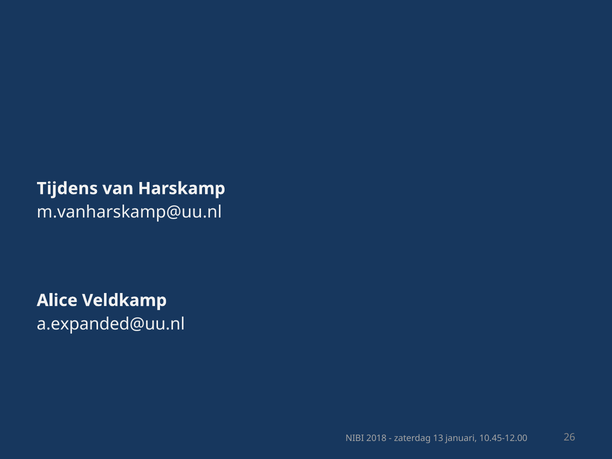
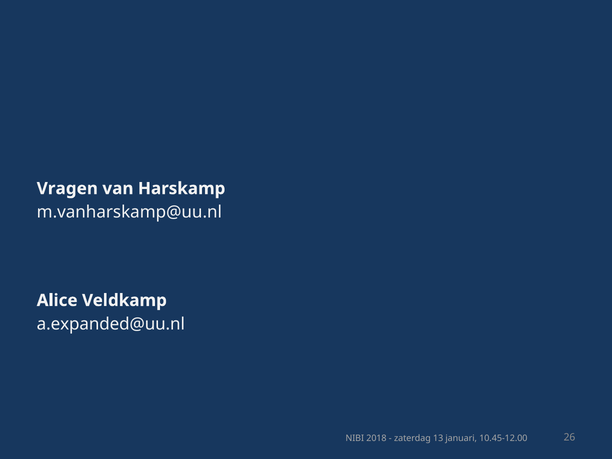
Tijdens: Tijdens -> Vragen
